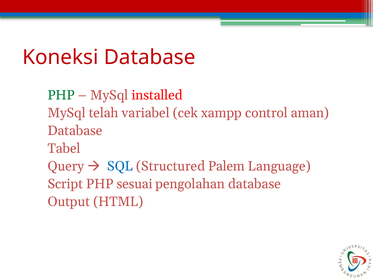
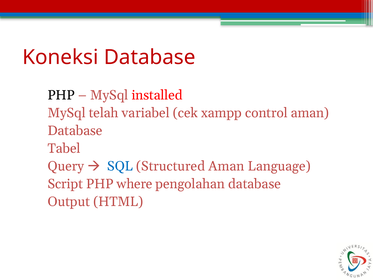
PHP at (61, 95) colour: green -> black
Structured Palem: Palem -> Aman
sesuai: sesuai -> where
